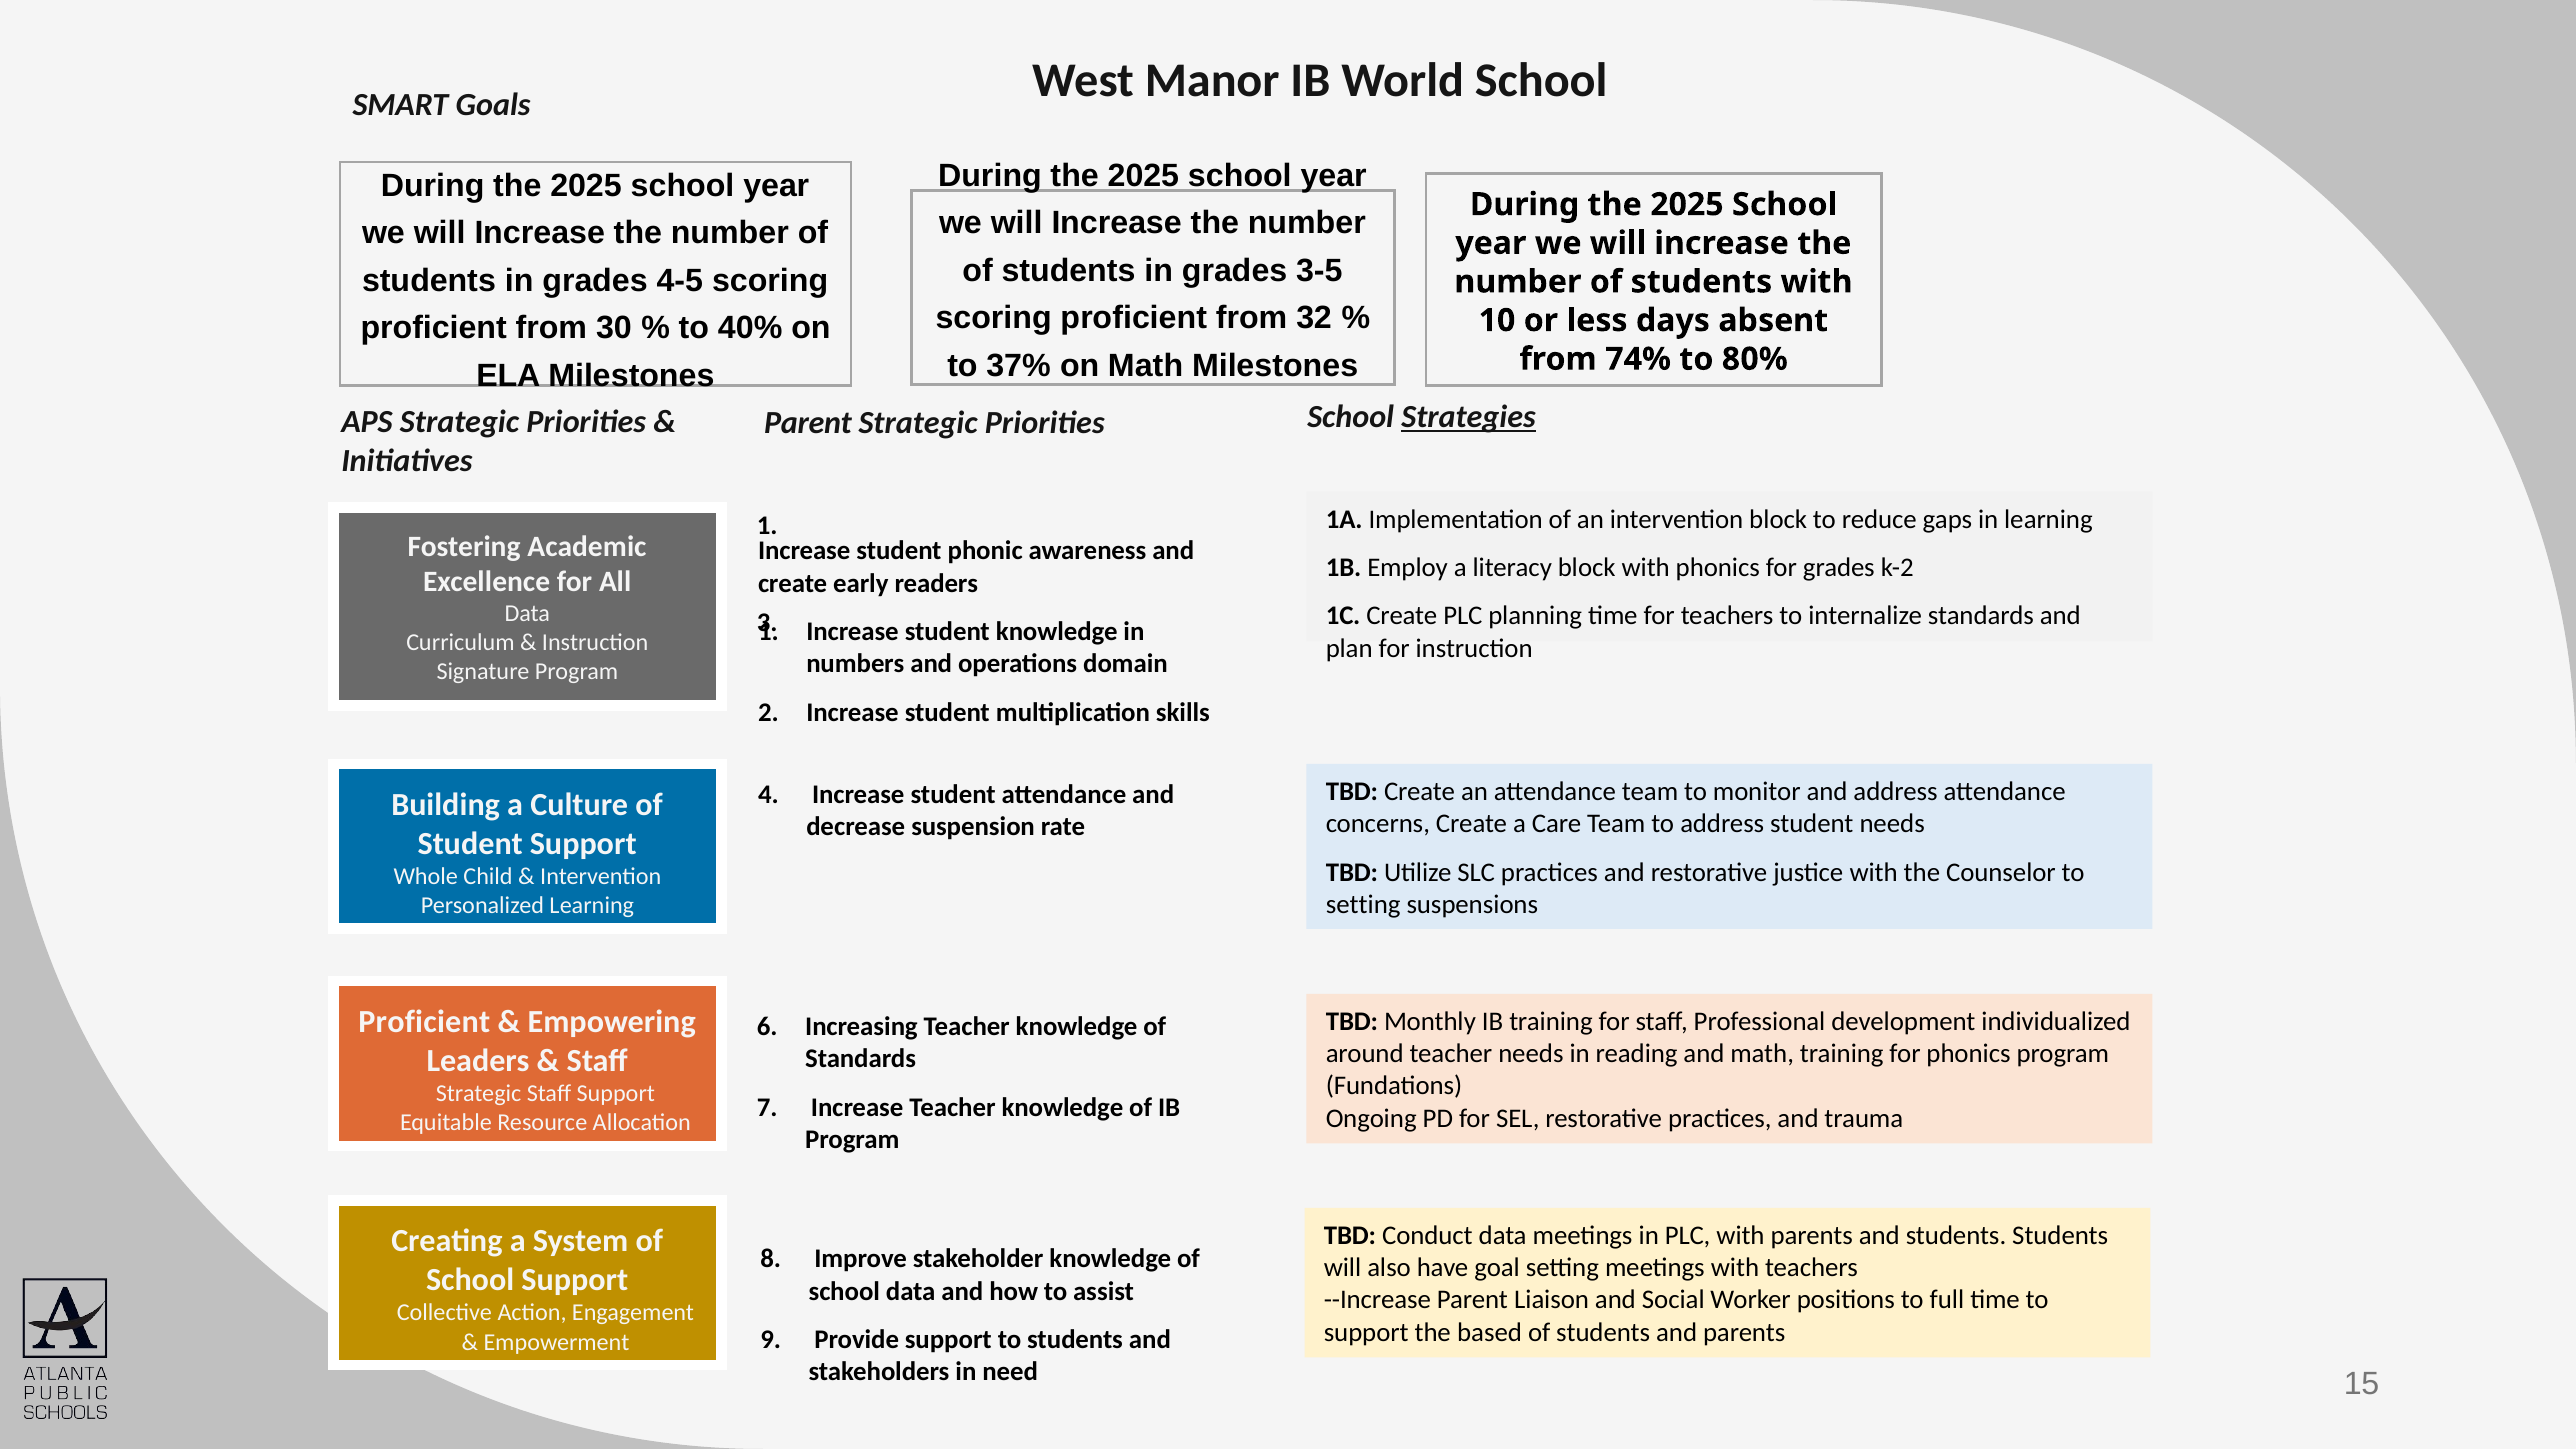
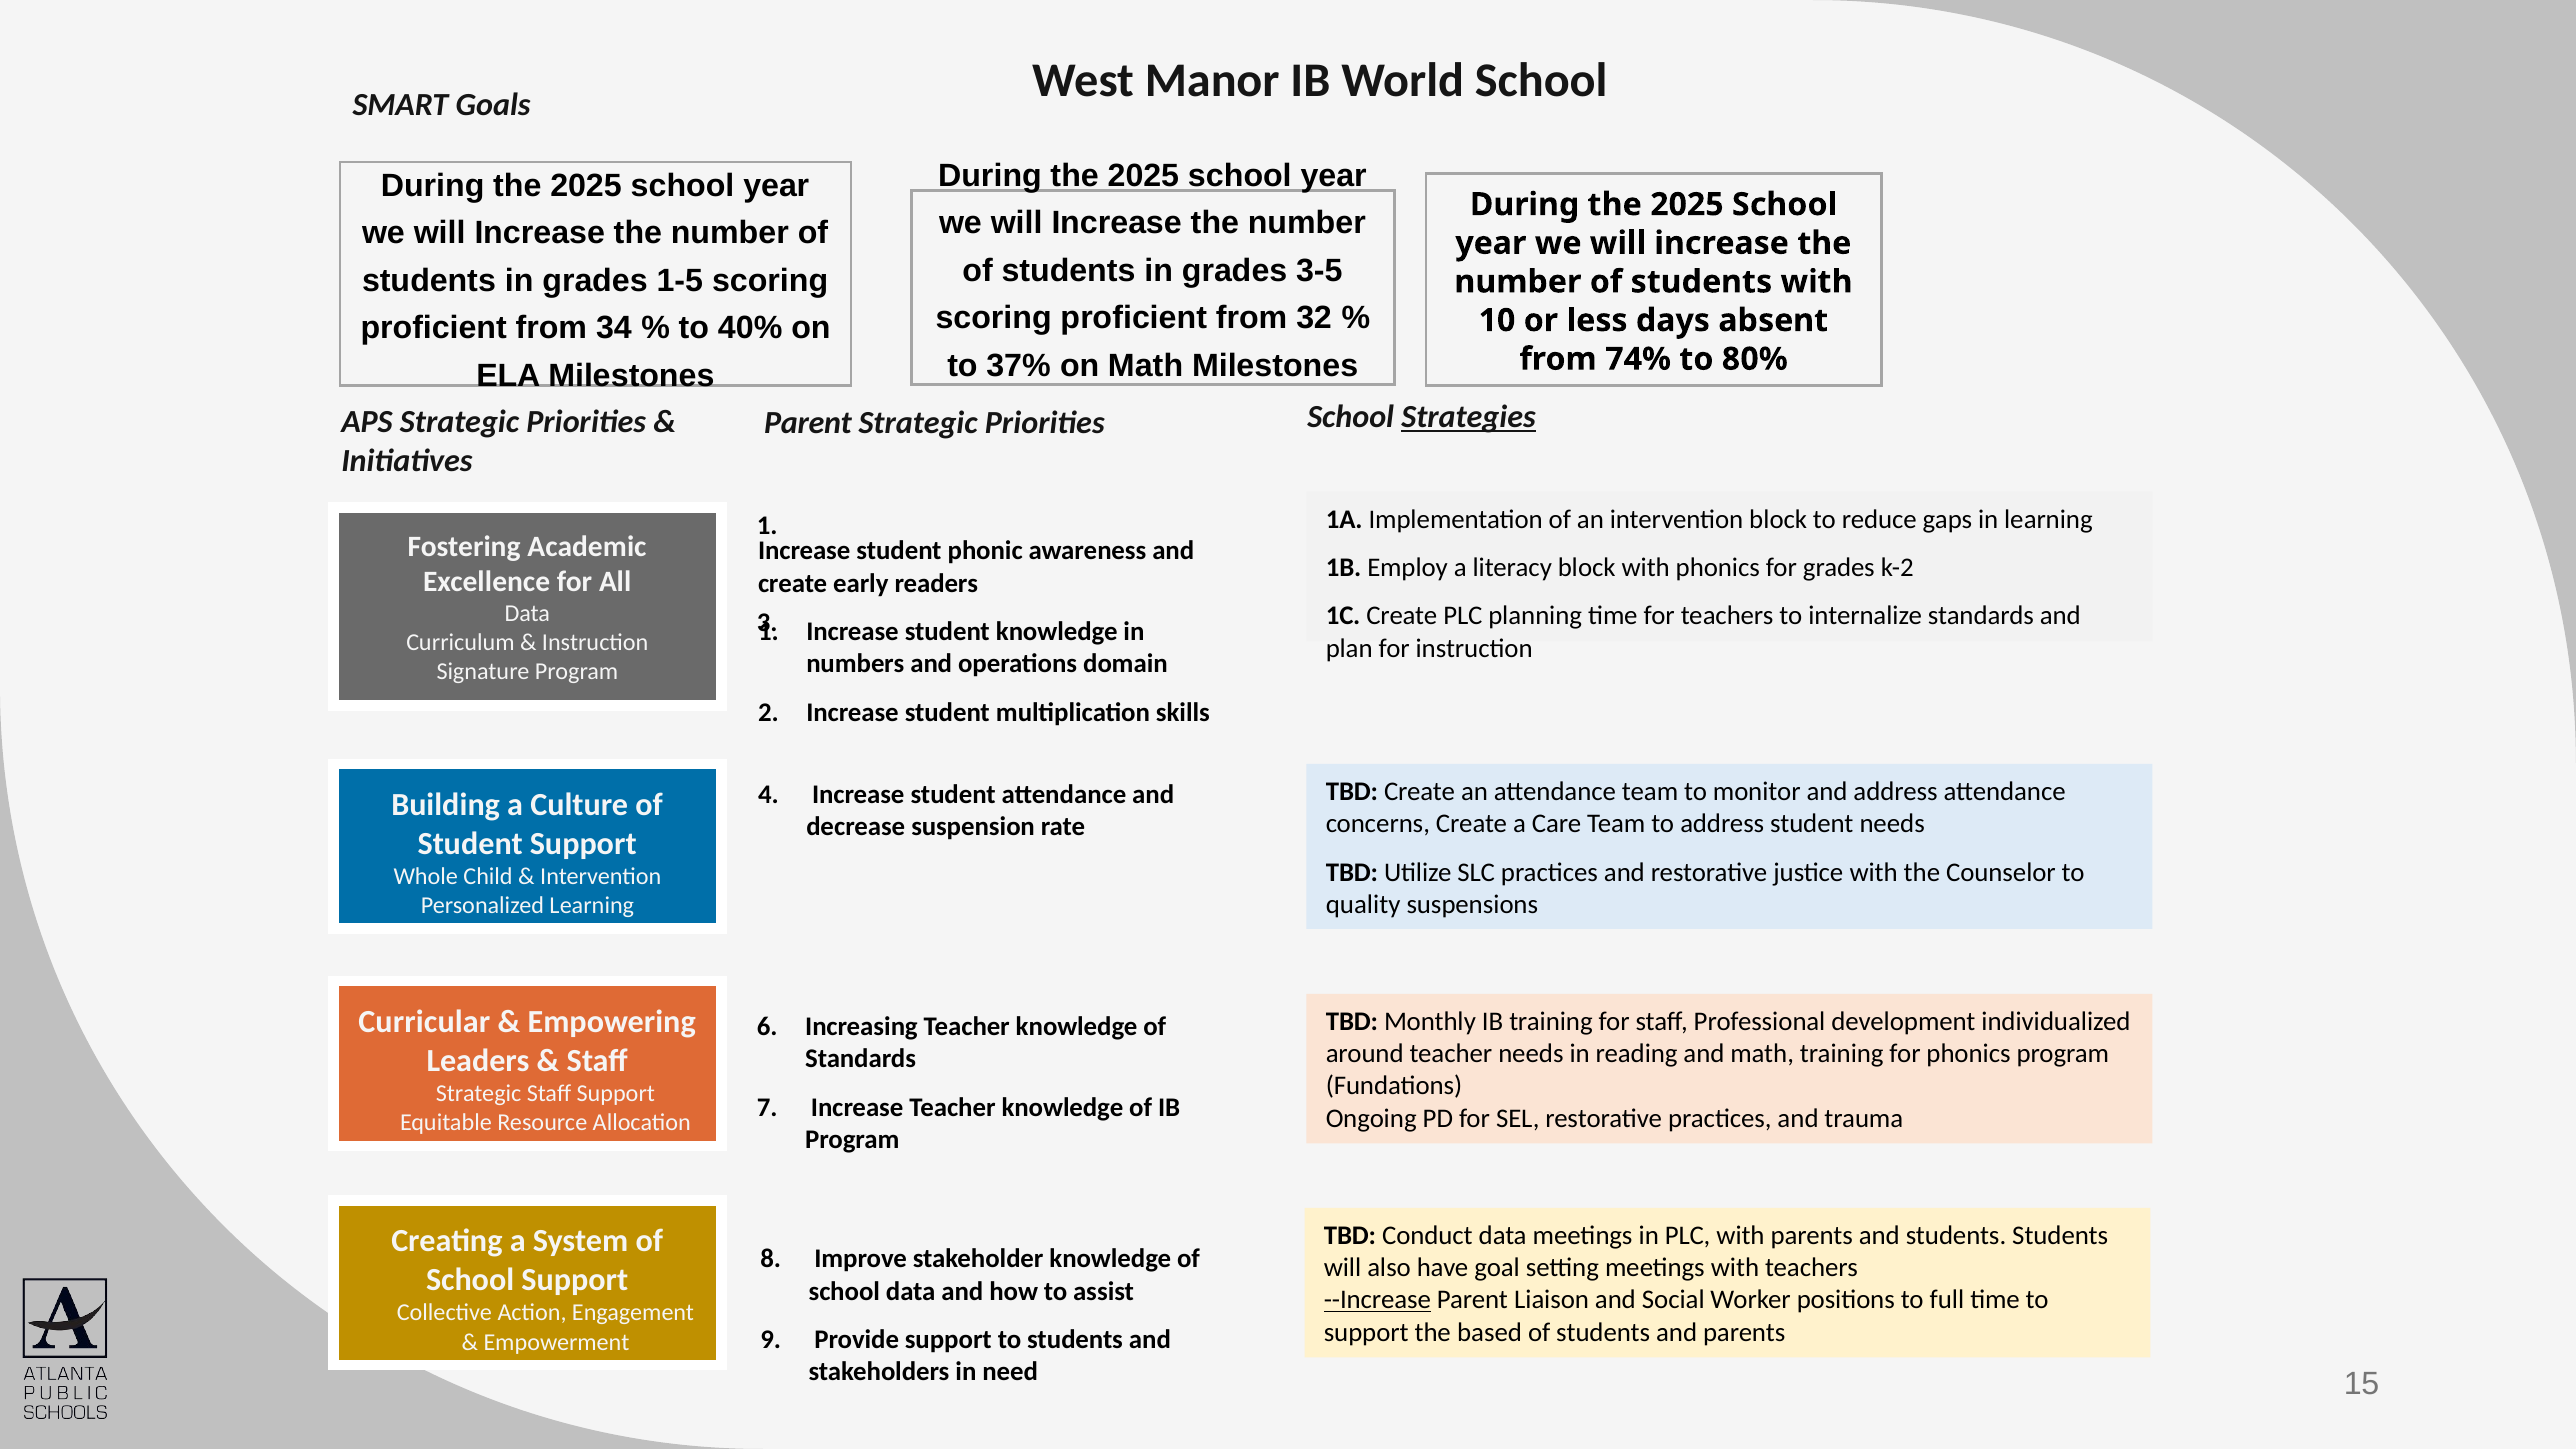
4-5: 4-5 -> 1-5
30: 30 -> 34
setting at (1363, 904): setting -> quality
Proficient at (424, 1022): Proficient -> Curricular
--Increase underline: none -> present
